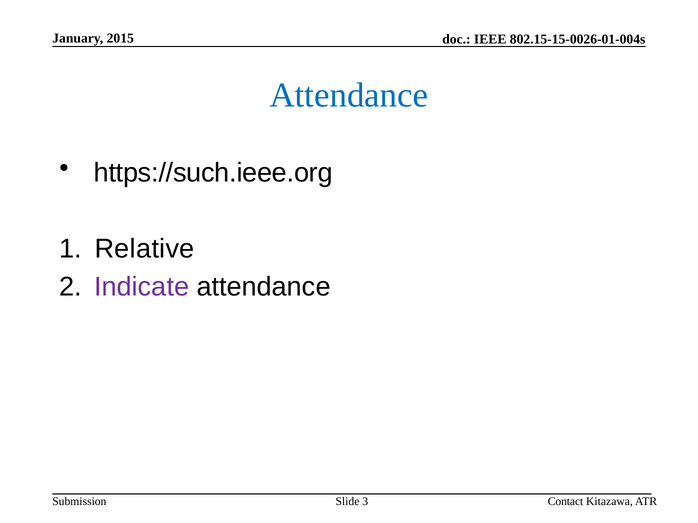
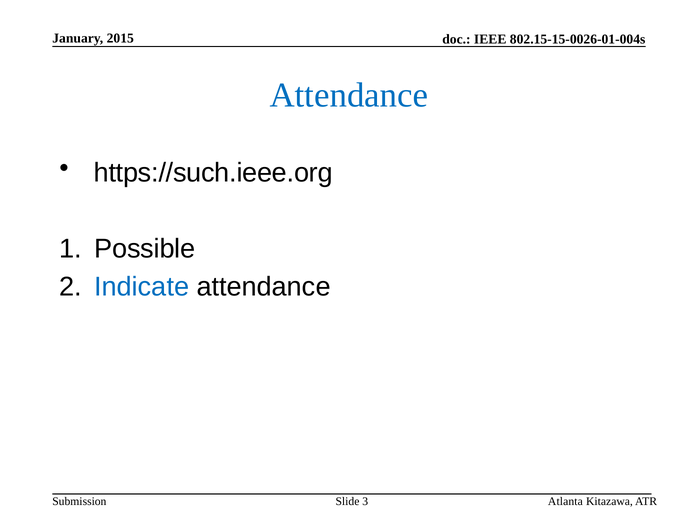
Relative: Relative -> Possible
Indicate colour: purple -> blue
Contact: Contact -> Atlanta
